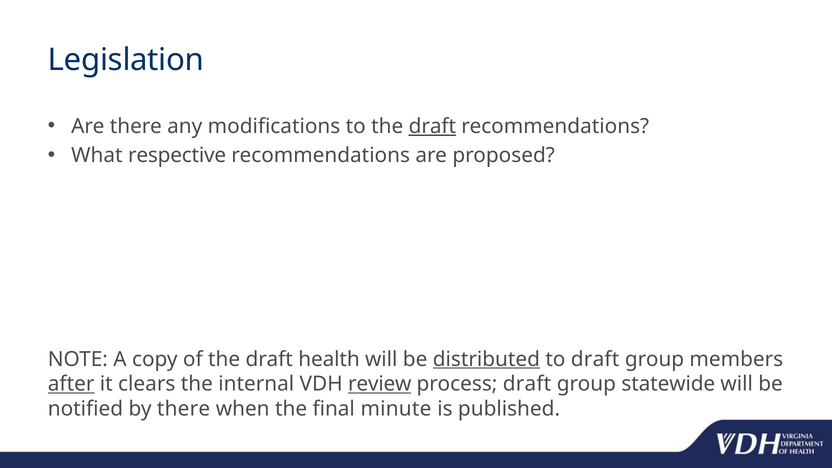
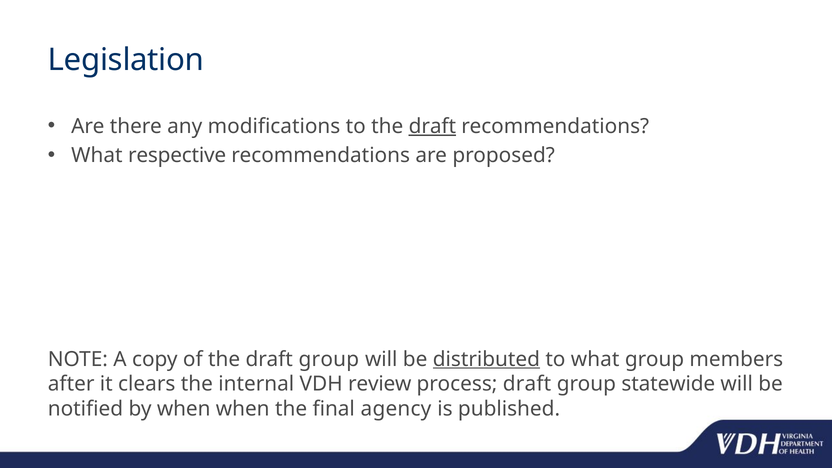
the draft health: health -> group
to draft: draft -> what
after underline: present -> none
review underline: present -> none
by there: there -> when
minute: minute -> agency
